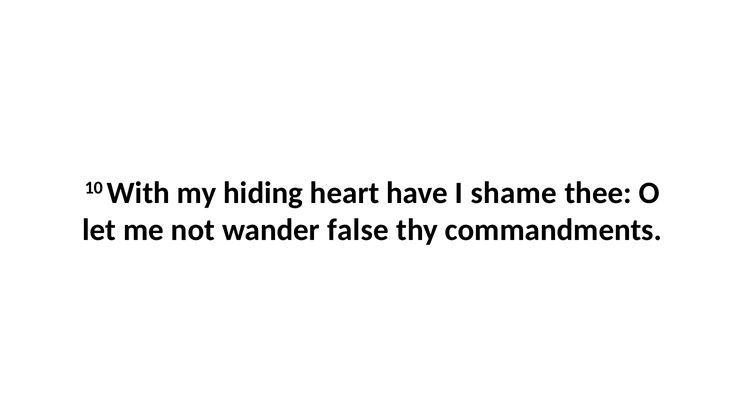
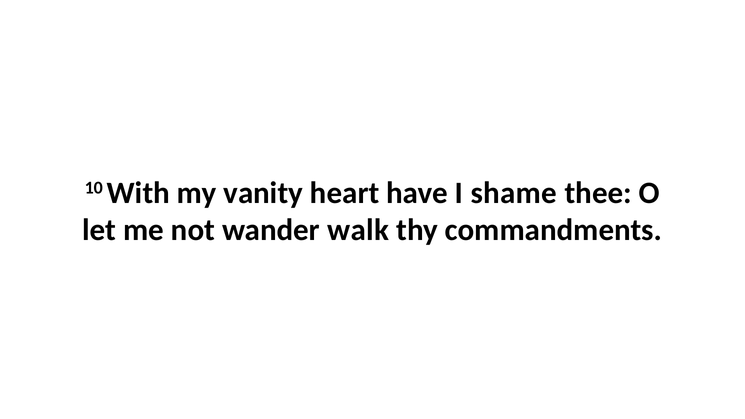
hiding: hiding -> vanity
false: false -> walk
